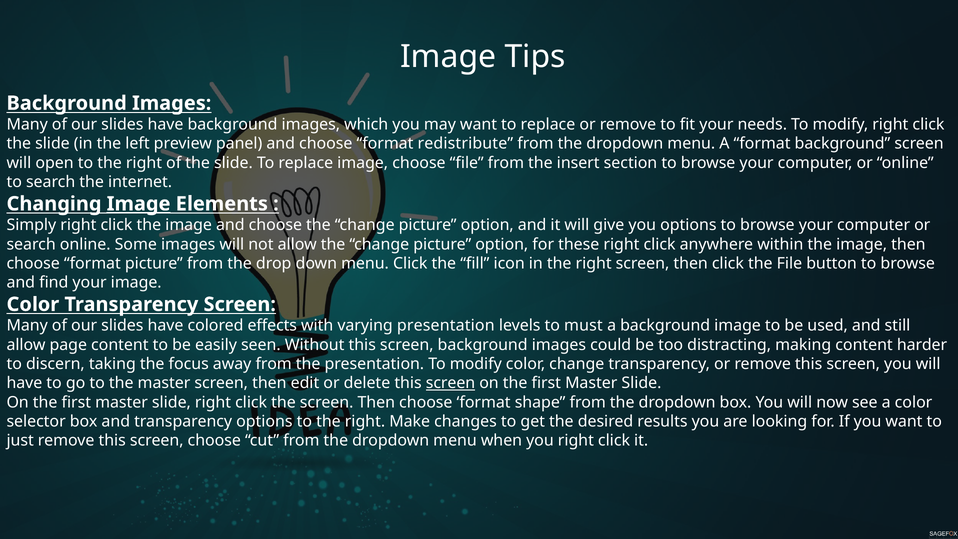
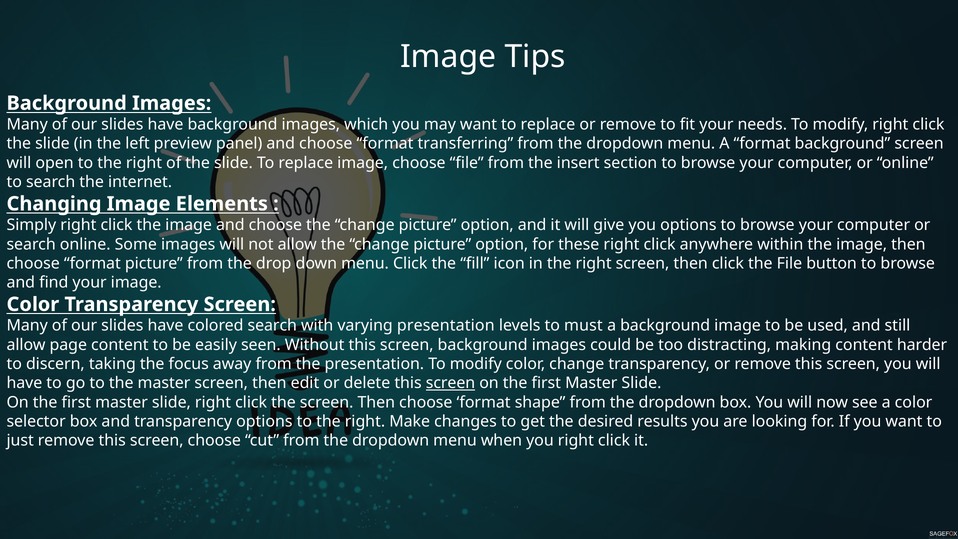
redistribute: redistribute -> transferring
Image at (139, 204) underline: present -> none
colored effects: effects -> search
